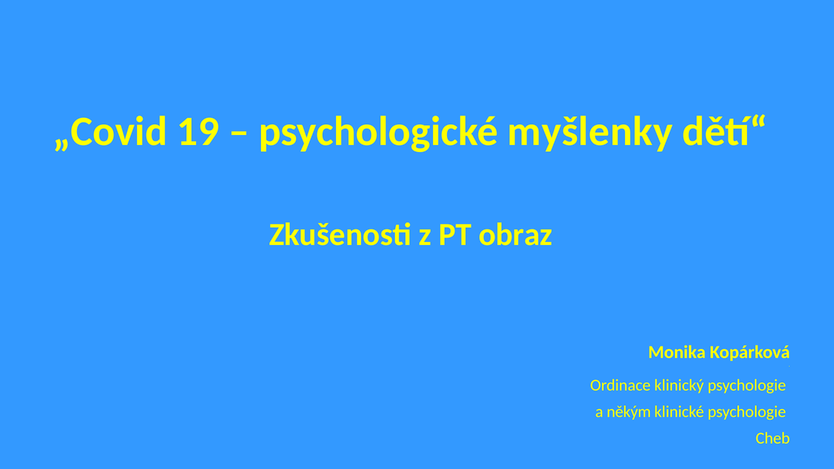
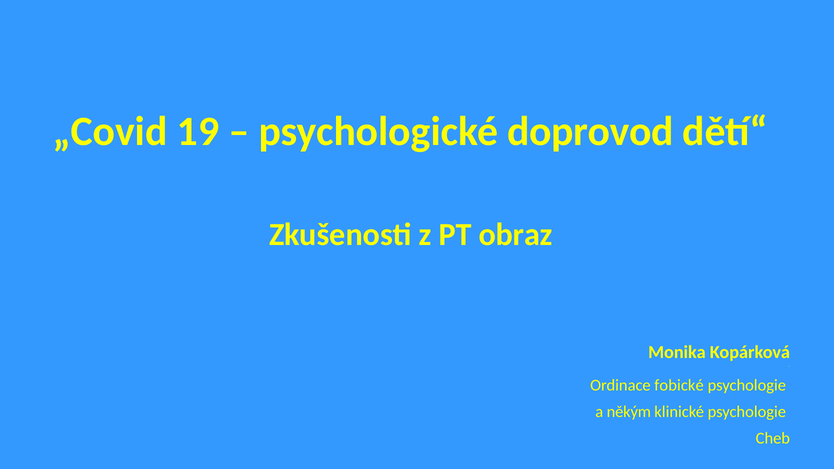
myšlenky: myšlenky -> doprovod
klinický: klinický -> fobické
